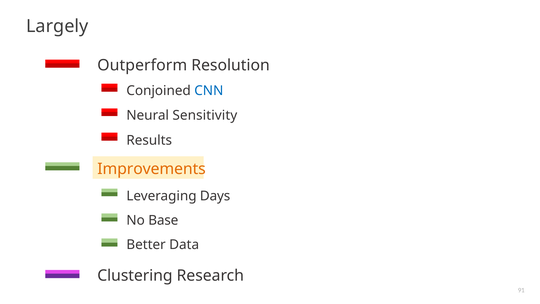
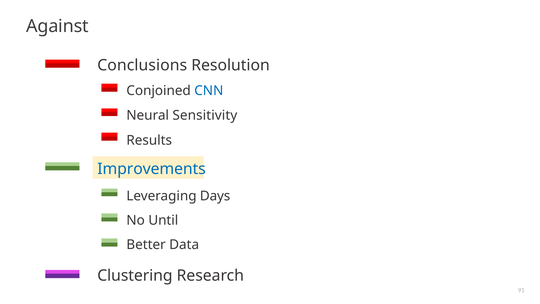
Largely: Largely -> Against
Outperform: Outperform -> Conclusions
Improvements colour: orange -> blue
Base: Base -> Until
